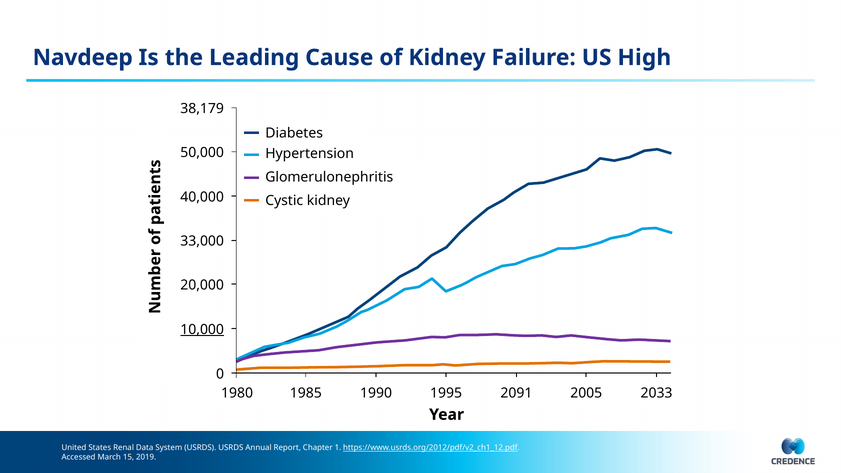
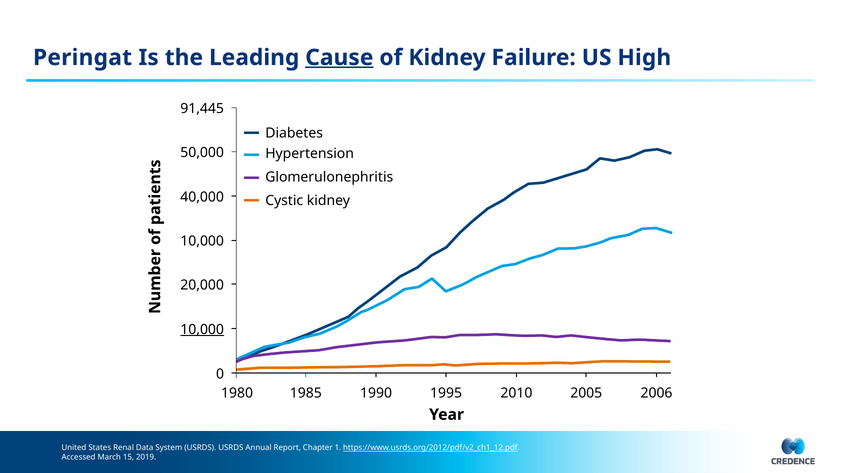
Navdeep: Navdeep -> Peringat
Cause underline: none -> present
38,179: 38,179 -> 91,445
33,000 at (202, 241): 33,000 -> 10,000
2091: 2091 -> 2010
2033: 2033 -> 2006
